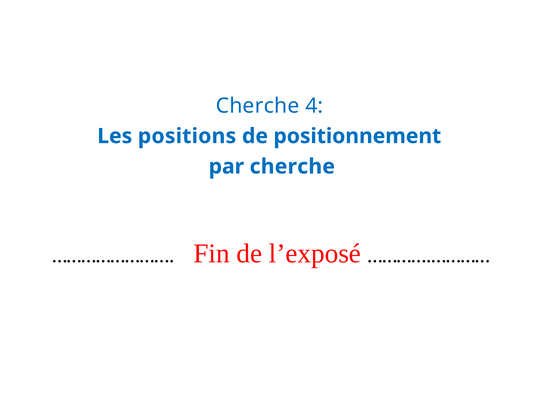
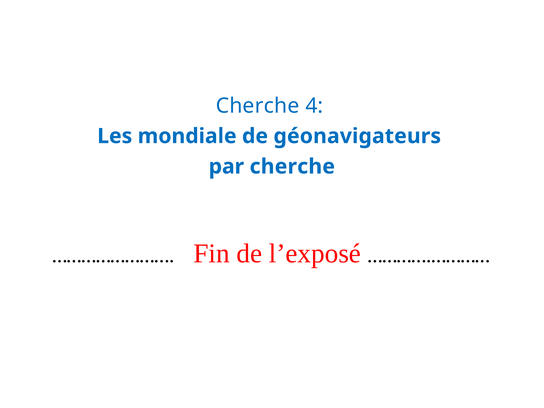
positions: positions -> mondiale
positionnement: positionnement -> géonavigateurs
